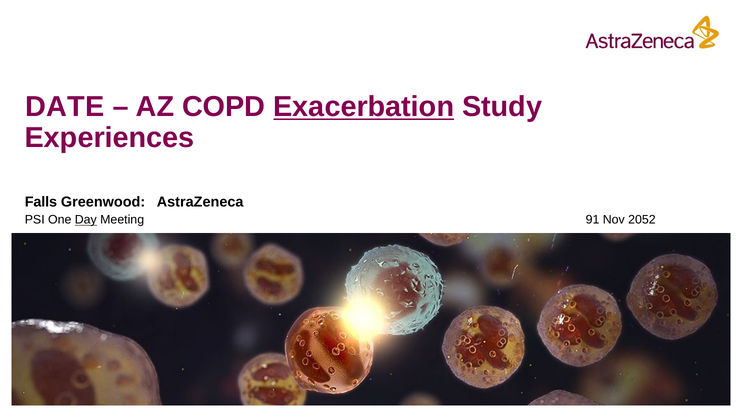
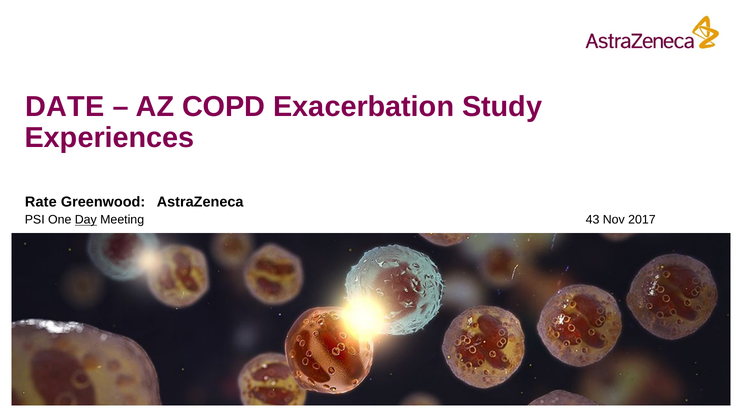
Exacerbation underline: present -> none
Falls: Falls -> Rate
91: 91 -> 43
2052: 2052 -> 2017
